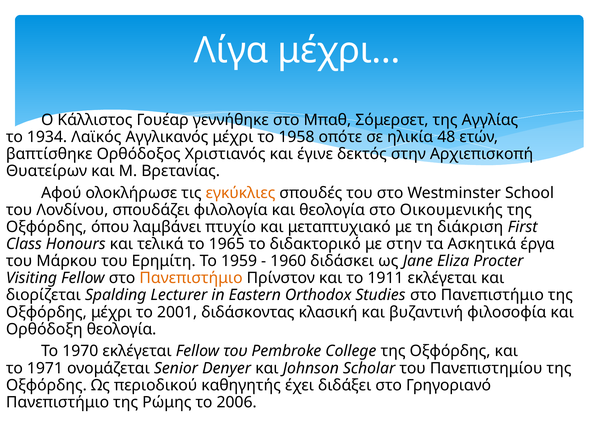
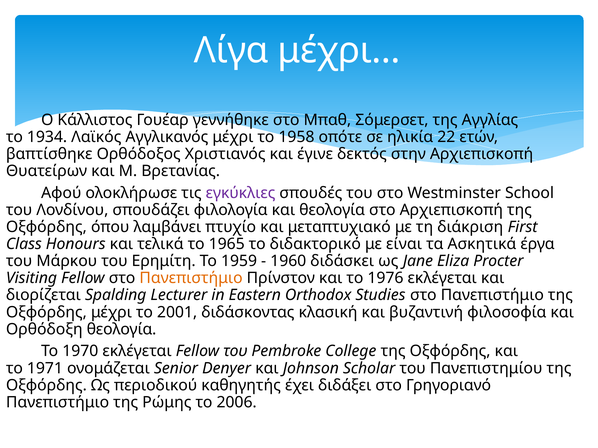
48: 48 -> 22
εγκύκλιες colour: orange -> purple
στο Οικουμενικής: Οικουμενικής -> Αρχιεπισκοπή
με στην: στην -> είναι
1911: 1911 -> 1976
